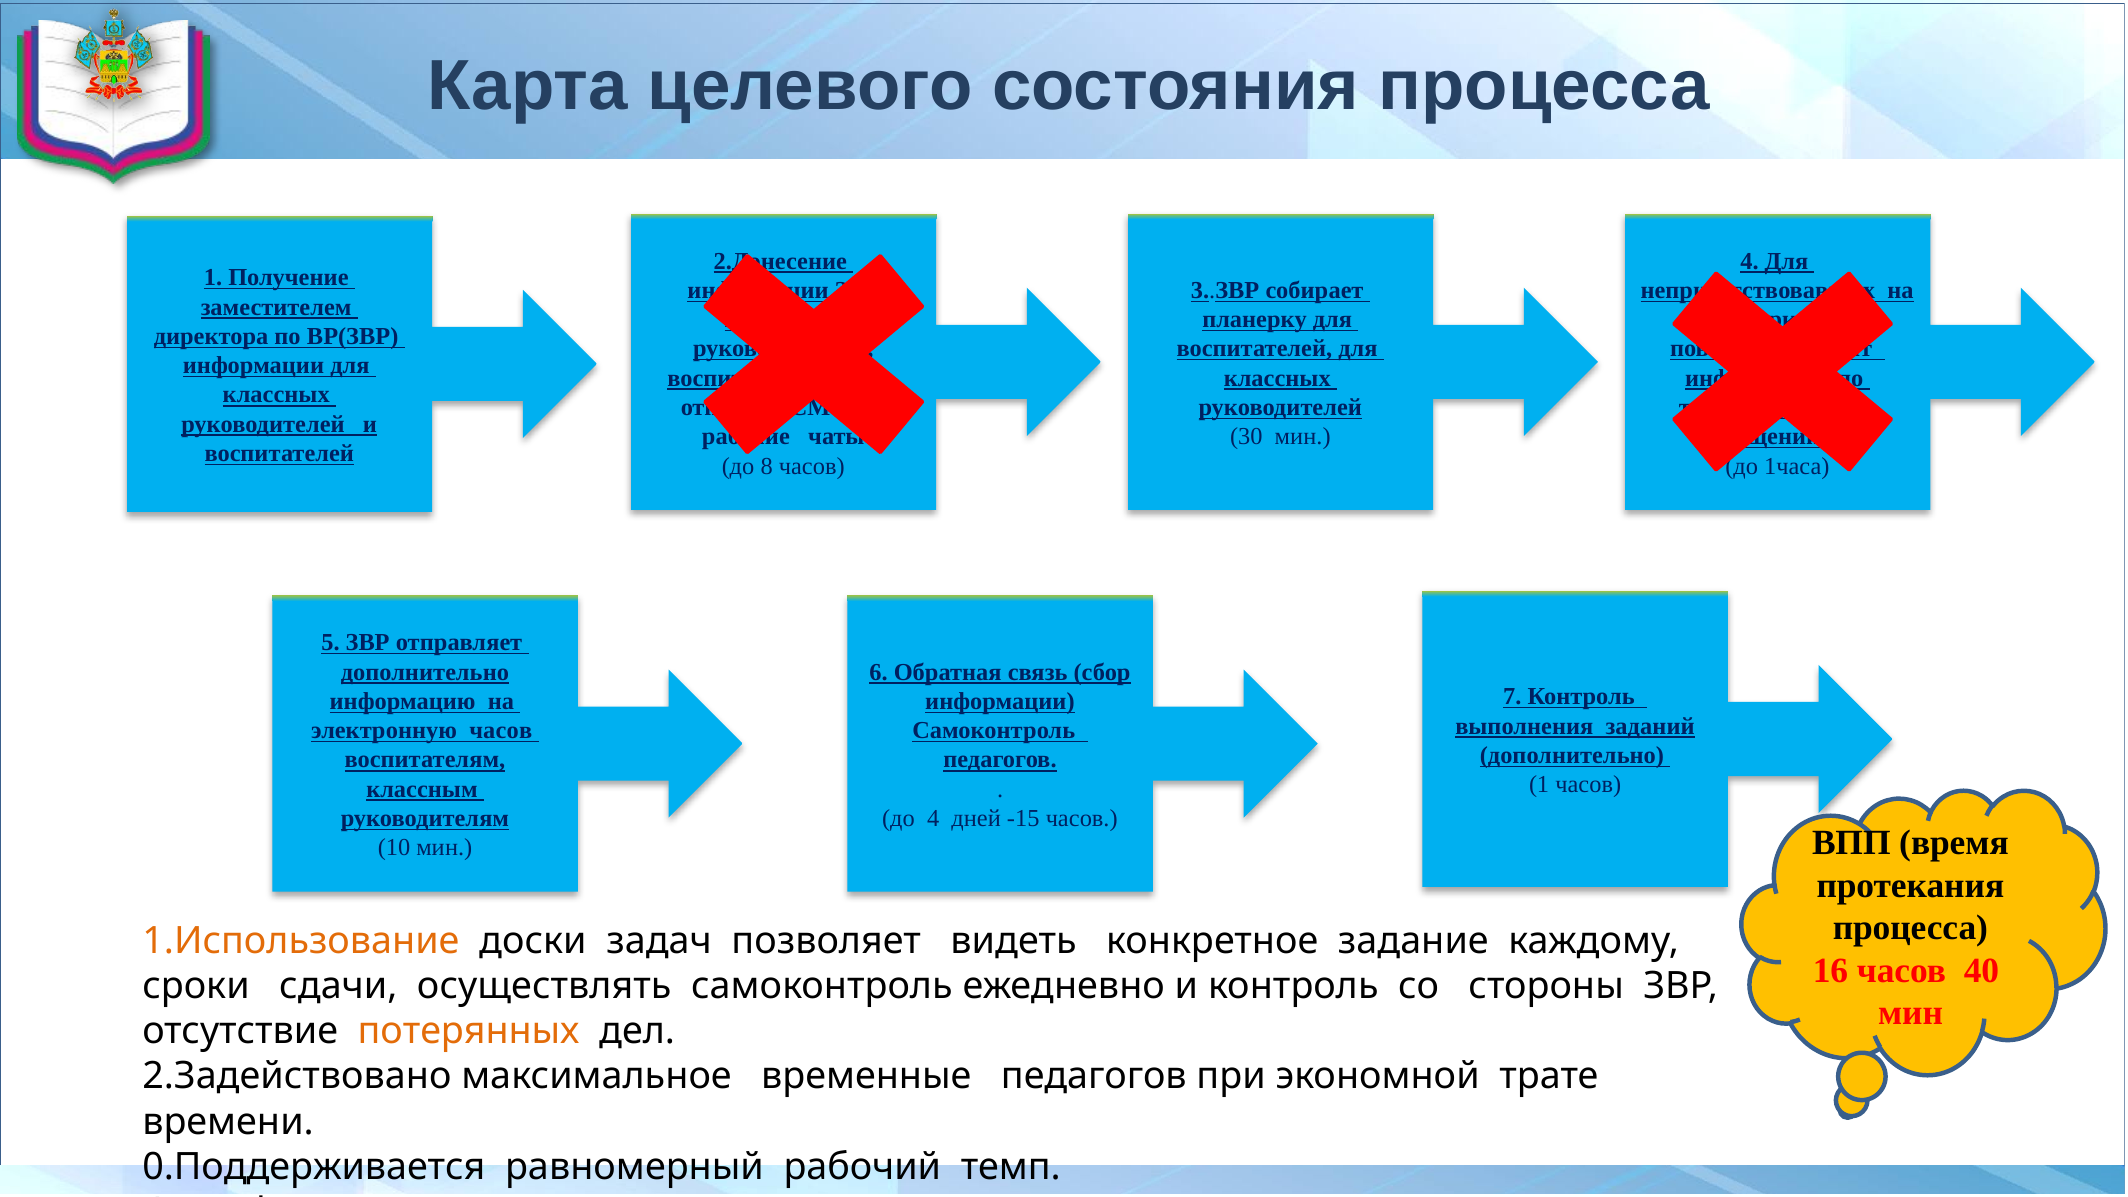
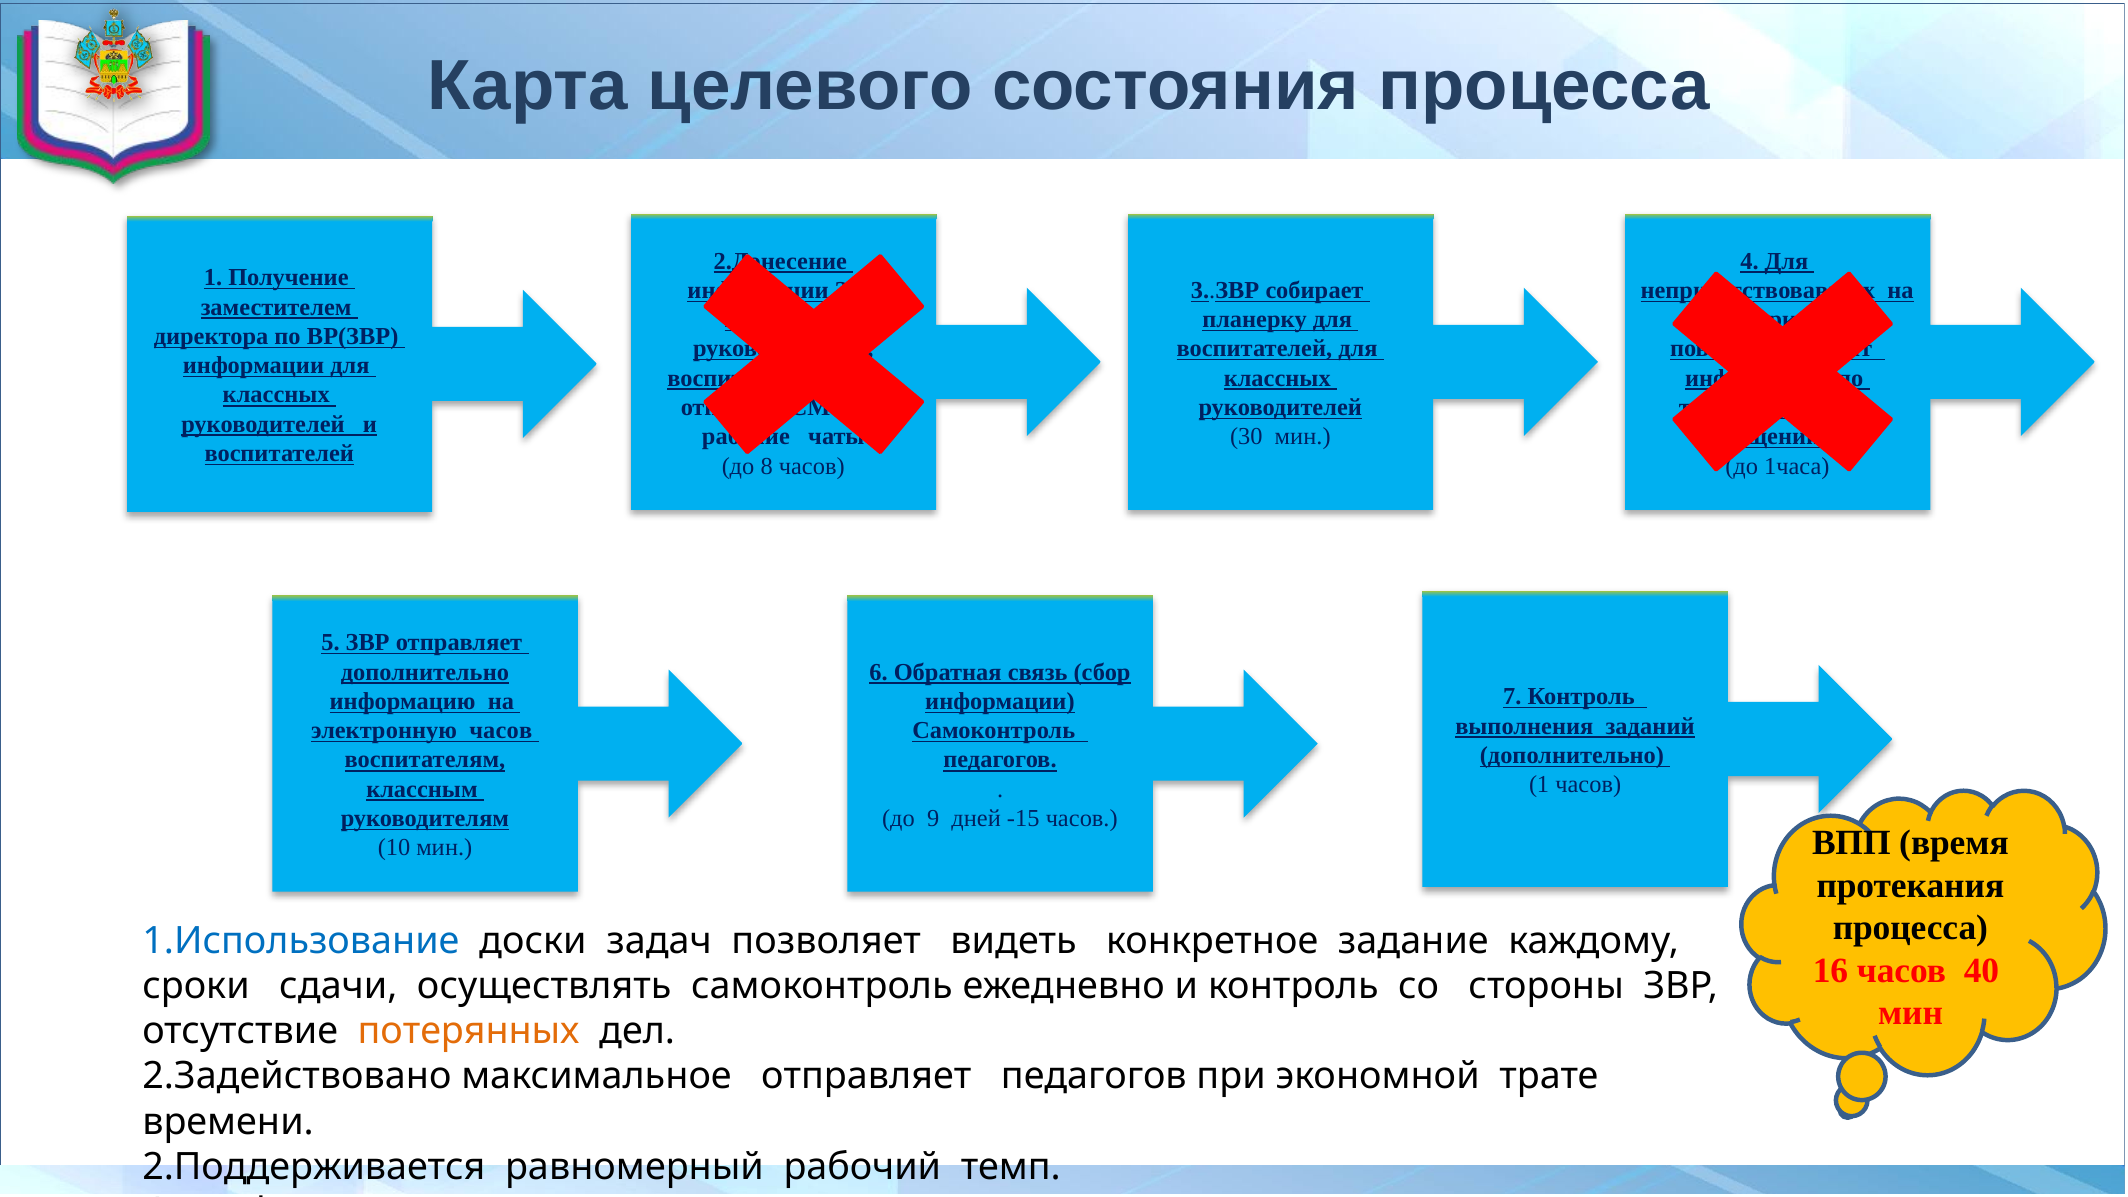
до 4: 4 -> 9
1.Использование colour: orange -> blue
максимальное временные: временные -> отправляет
0.Поддерживается: 0.Поддерживается -> 2.Поддерживается
